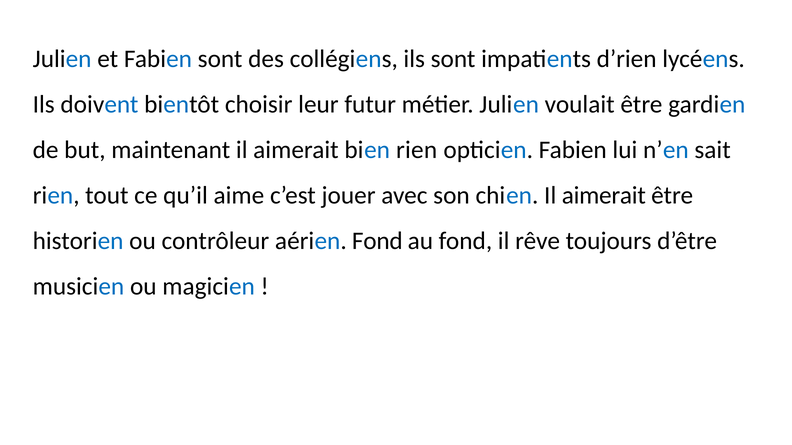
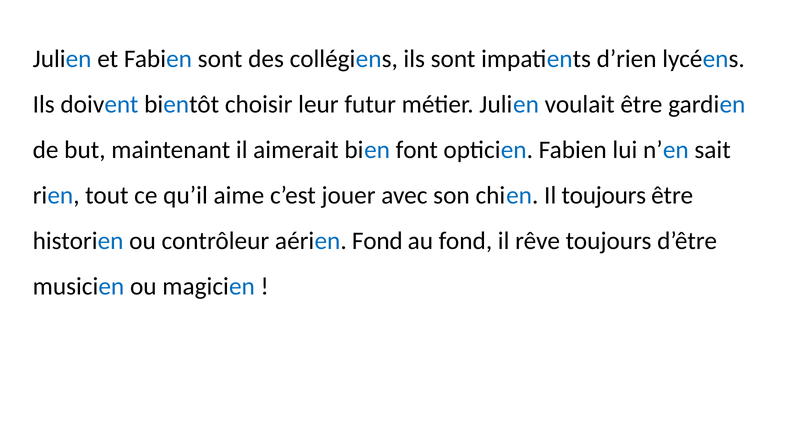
bien rien: rien -> font
chien Il aimerait: aimerait -> toujours
